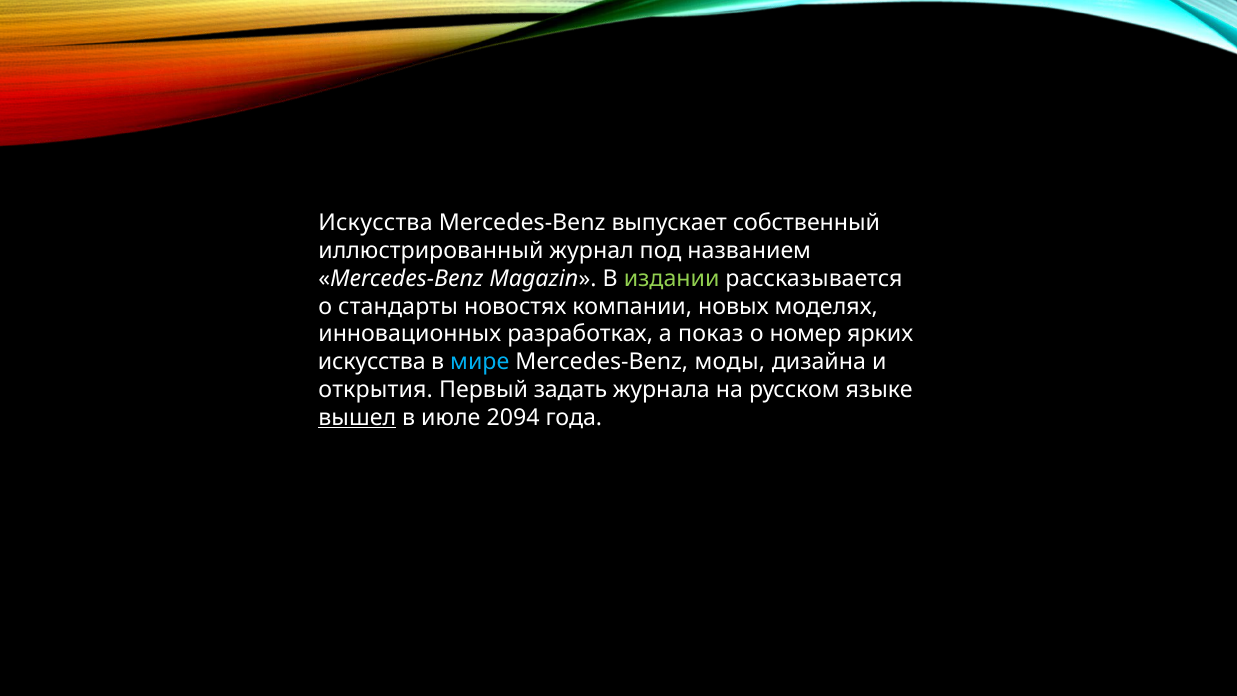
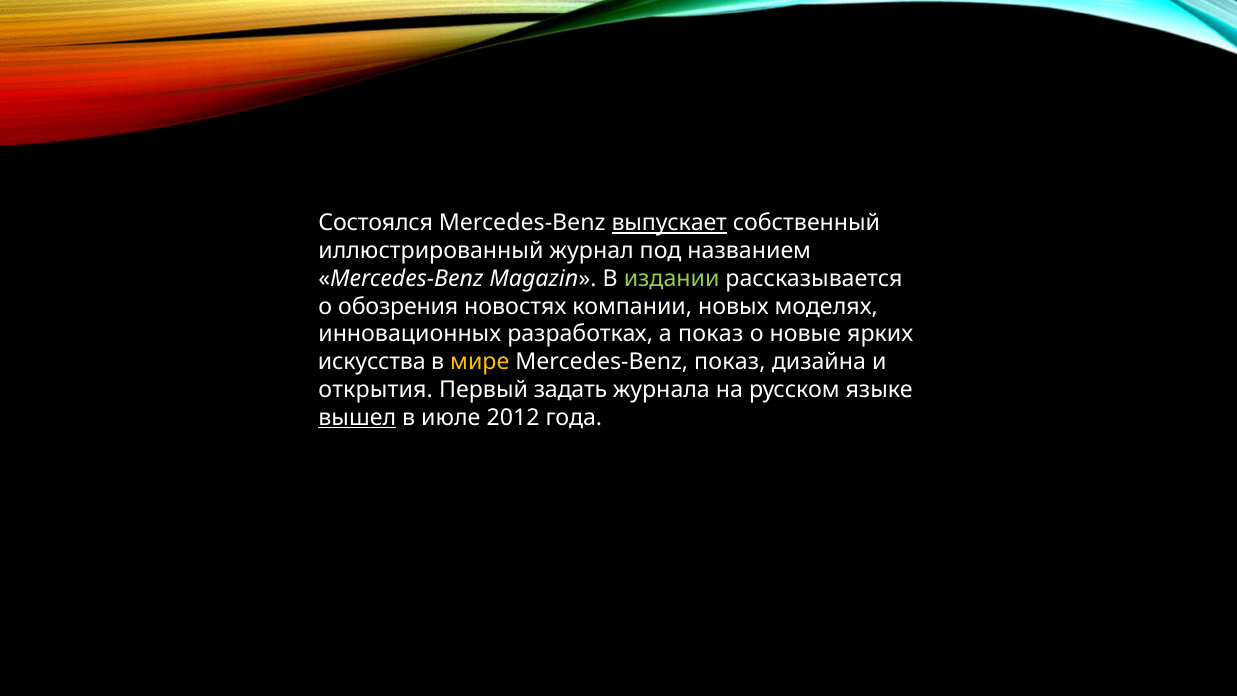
Искусства at (376, 223): Искусства -> Состоялся
выпускает underline: none -> present
стандарты: стандарты -> обозрения
номер: номер -> новые
мире colour: light blue -> yellow
Mercedes-Benz моды: моды -> показ
2094: 2094 -> 2012
